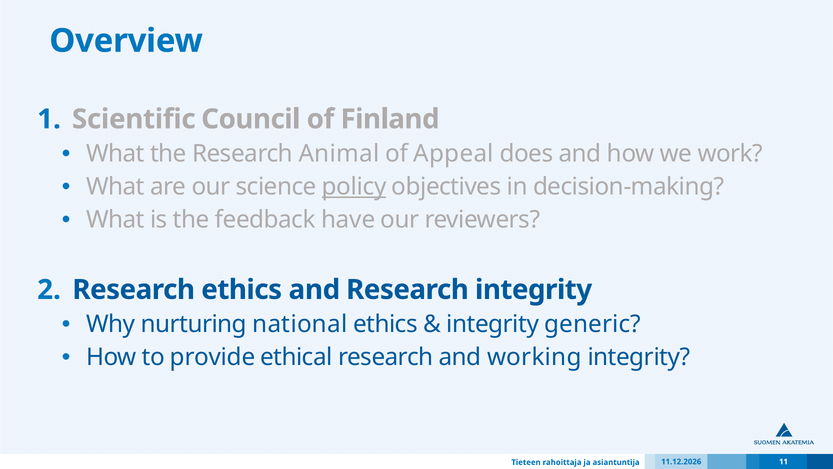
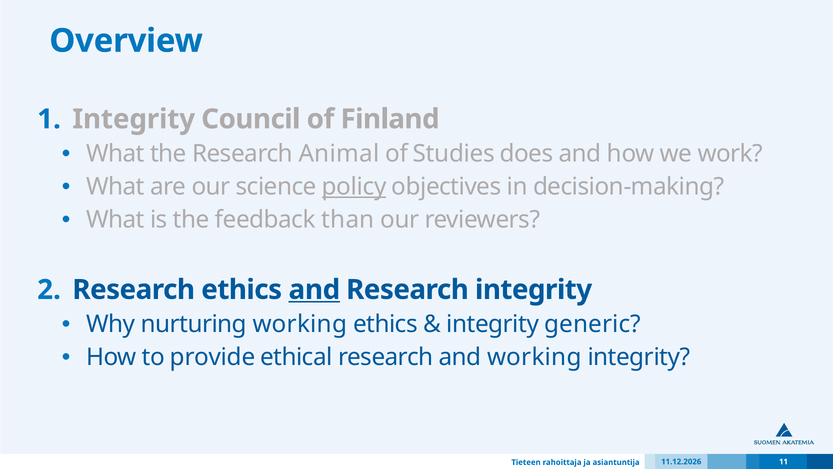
Scientific at (134, 119): Scientific -> Integrity
Appeal: Appeal -> Studies
have: have -> than
and at (314, 289) underline: none -> present
nurturing national: national -> working
